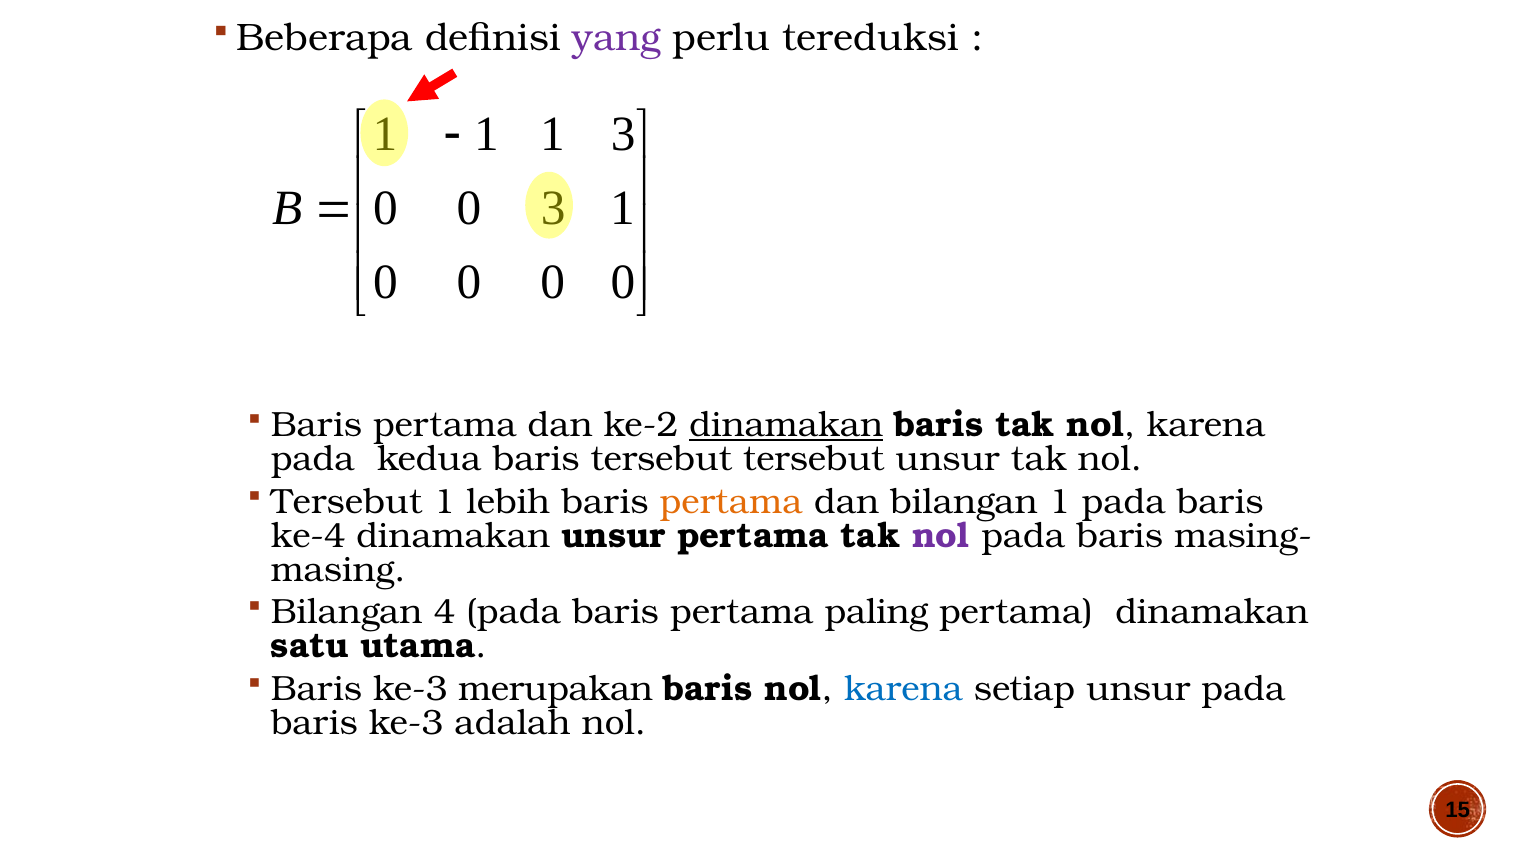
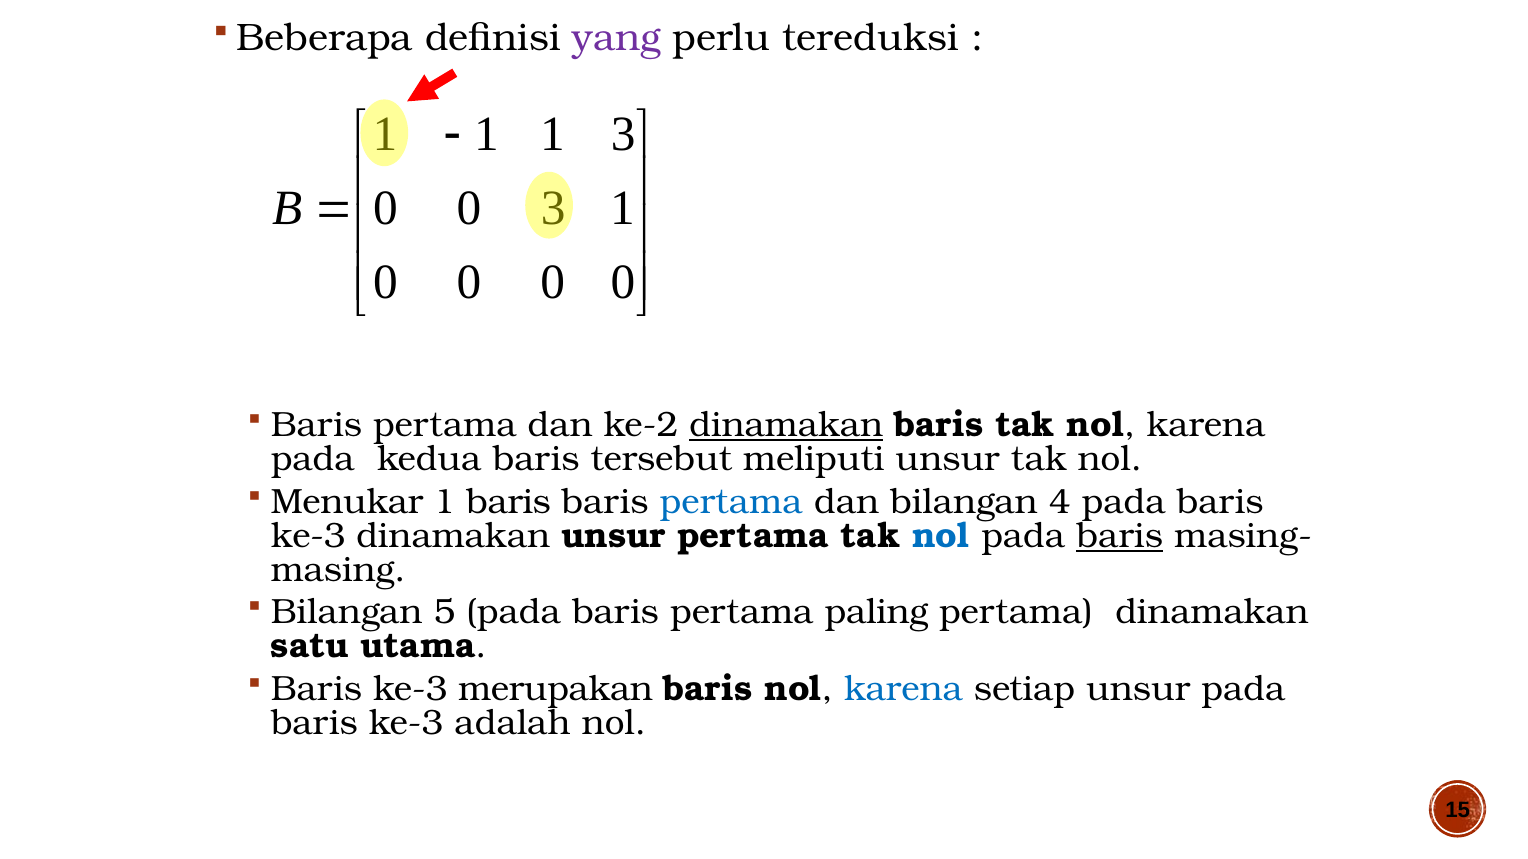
tersebut tersebut: tersebut -> meliputi
Tersebut at (347, 502): Tersebut -> Menukar
1 lebih: lebih -> baris
pertama at (731, 502) colour: orange -> blue
bilangan 1: 1 -> 4
ke-4 at (308, 536): ke-4 -> ke-3
nol at (941, 536) colour: purple -> blue
baris at (1120, 536) underline: none -> present
4: 4 -> 5
